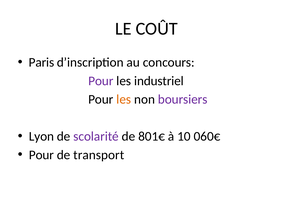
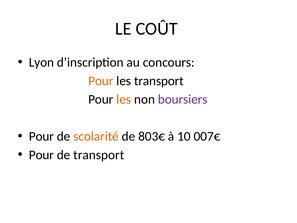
Paris: Paris -> Lyon
Pour at (101, 81) colour: purple -> orange
les industriel: industriel -> transport
Lyon at (41, 136): Lyon -> Pour
scolarité colour: purple -> orange
801€: 801€ -> 803€
060€: 060€ -> 007€
